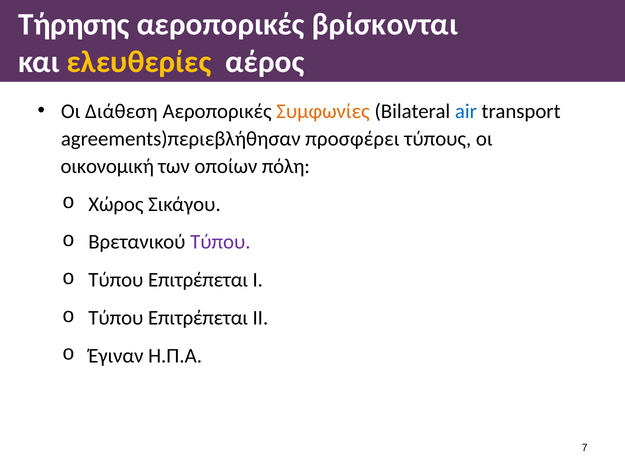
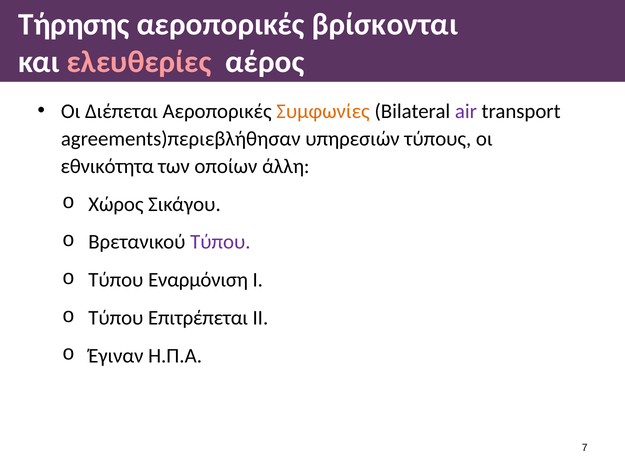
ελευθερίες colour: yellow -> pink
Διάθεση: Διάθεση -> Διέπεται
air colour: blue -> purple
προσφέρει: προσφέρει -> υπηρεσιών
οικονομική: οικονομική -> εθνικότητα
πόλη: πόλη -> άλλη
Επιτρέπεται at (198, 280): Επιτρέπεται -> Εναρμόνιση
